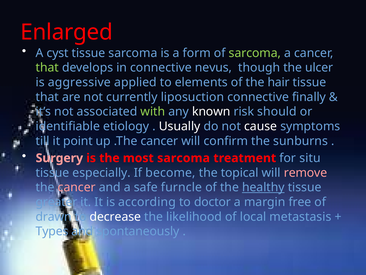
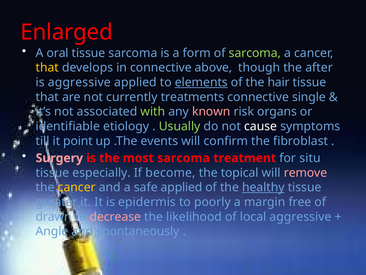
cyst: cyst -> oral
that at (47, 68) colour: light green -> yellow
nevus: nevus -> above
ulcer: ulcer -> after
elements underline: none -> present
liposuction: liposuction -> treatments
finally: finally -> single
known colour: white -> pink
should: should -> organs
Usually colour: white -> light green
.The cancer: cancer -> events
sunburns: sunburns -> fibroblast
cancer at (77, 187) colour: pink -> yellow
safe furncle: furncle -> applied
according: according -> epidermis
doctor: doctor -> poorly
decrease colour: white -> pink
local metastasis: metastasis -> aggressive
Types: Types -> Angle
